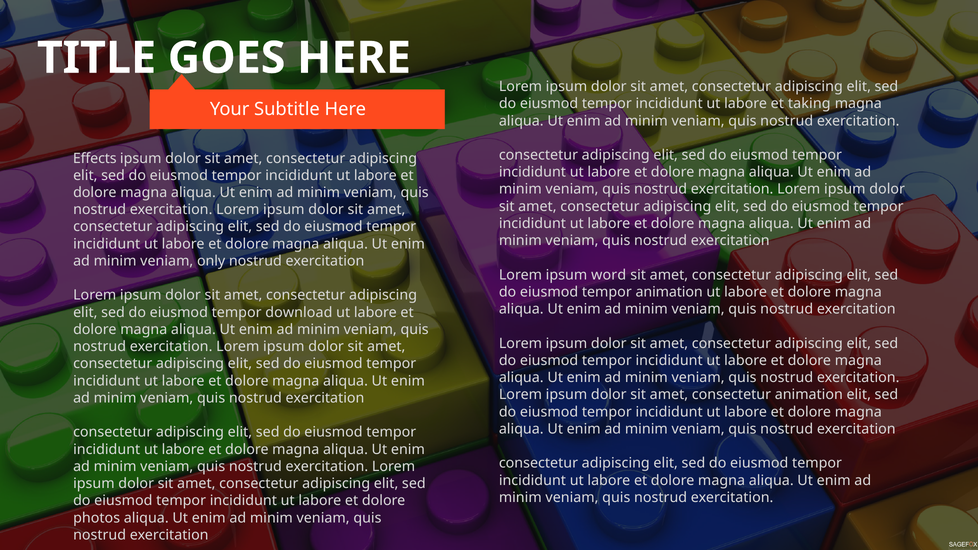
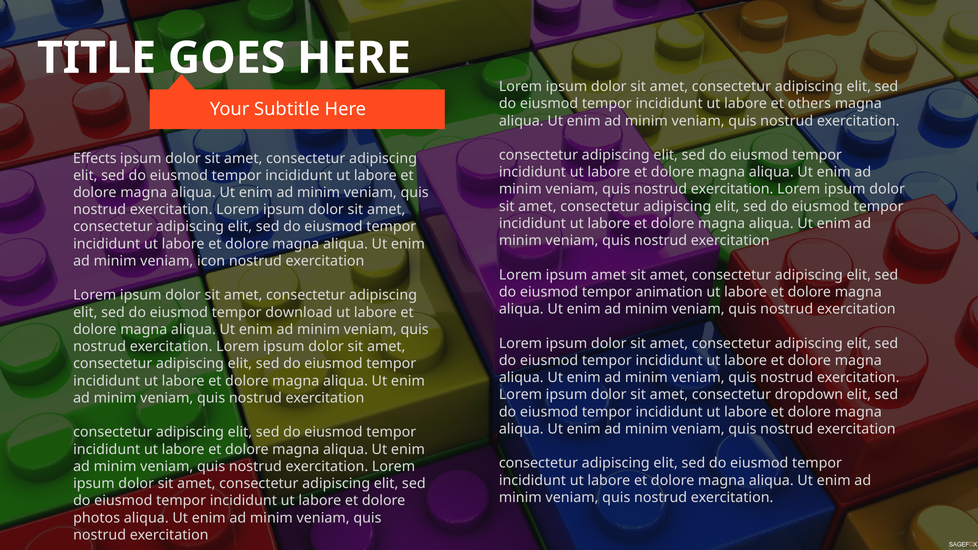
taking: taking -> others
only: only -> icon
ipsum word: word -> amet
consectetur animation: animation -> dropdown
